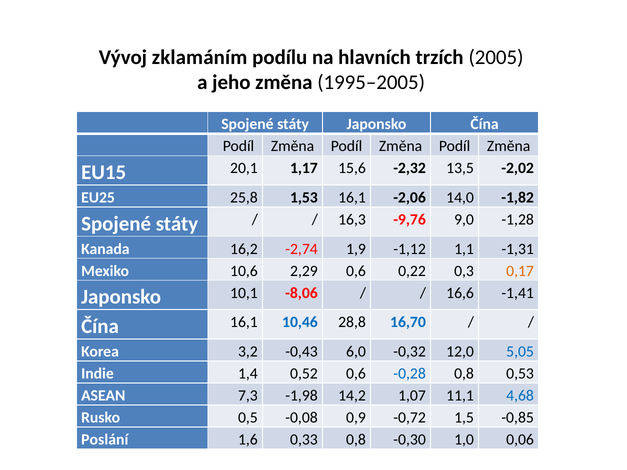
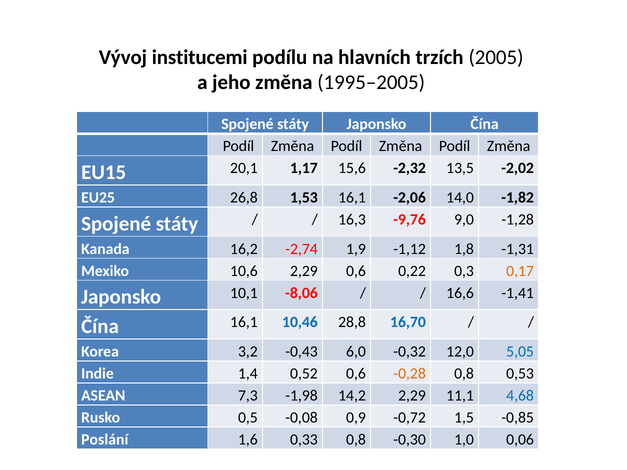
zklamáním: zklamáním -> institucemi
25,8: 25,8 -> 26,8
1,1: 1,1 -> 1,8
-0,28 colour: blue -> orange
14,2 1,07: 1,07 -> 2,29
